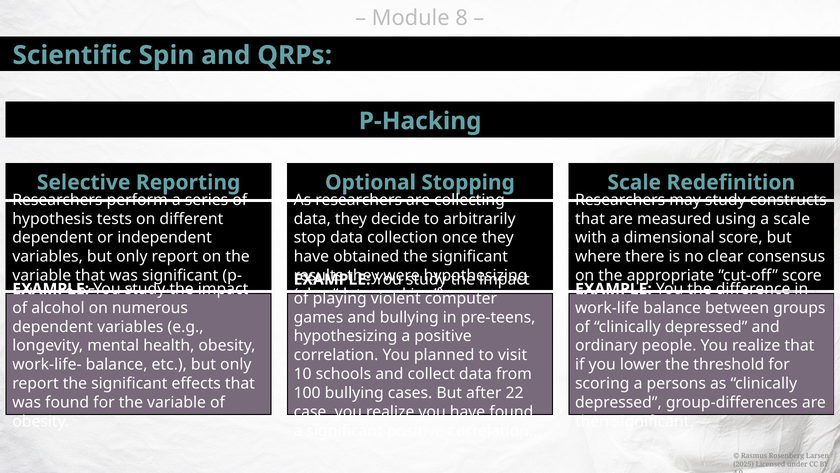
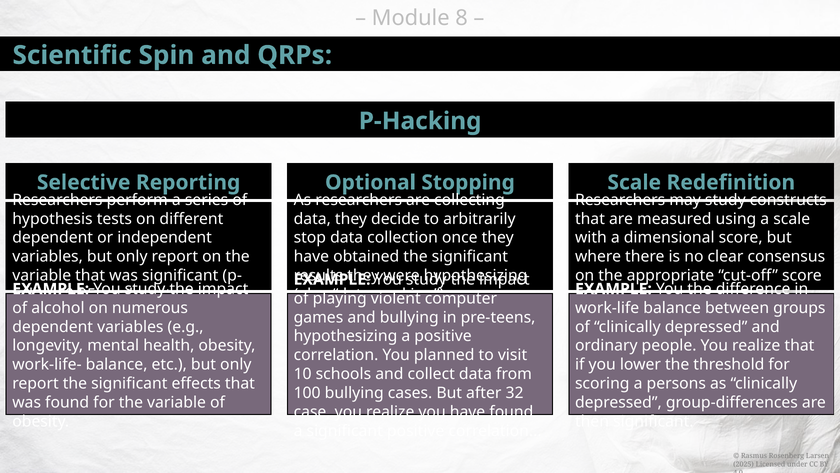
22: 22 -> 32
